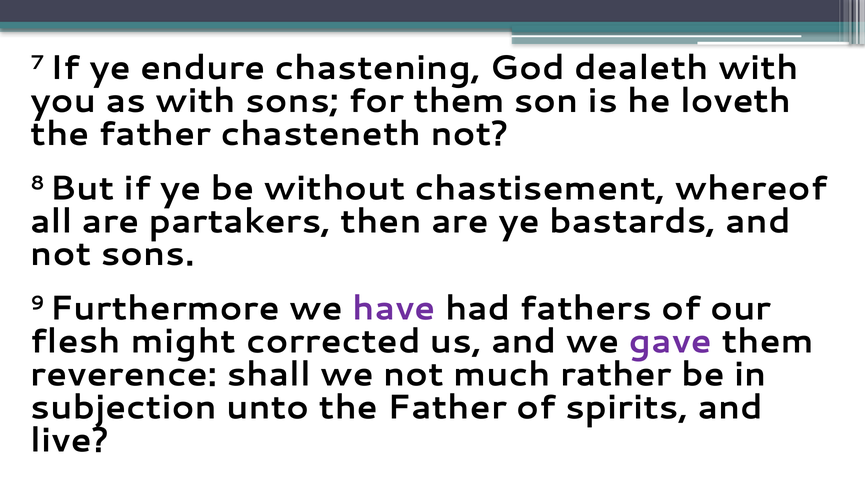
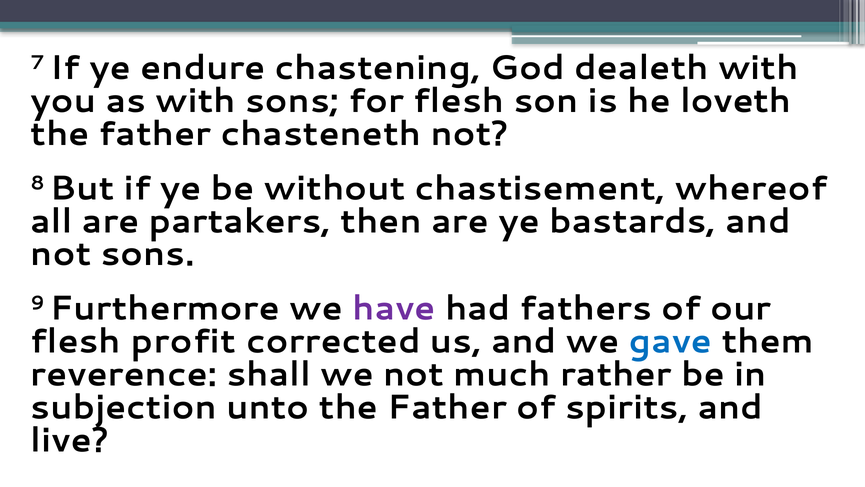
for them: them -> flesh
might: might -> profit
gave colour: purple -> blue
